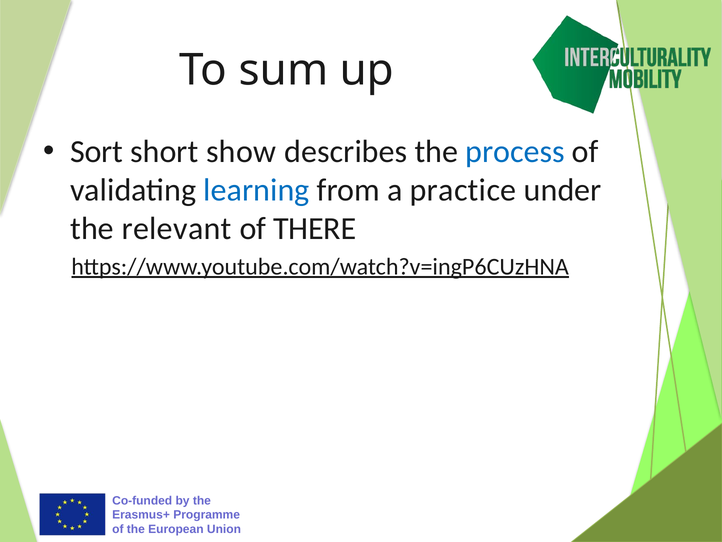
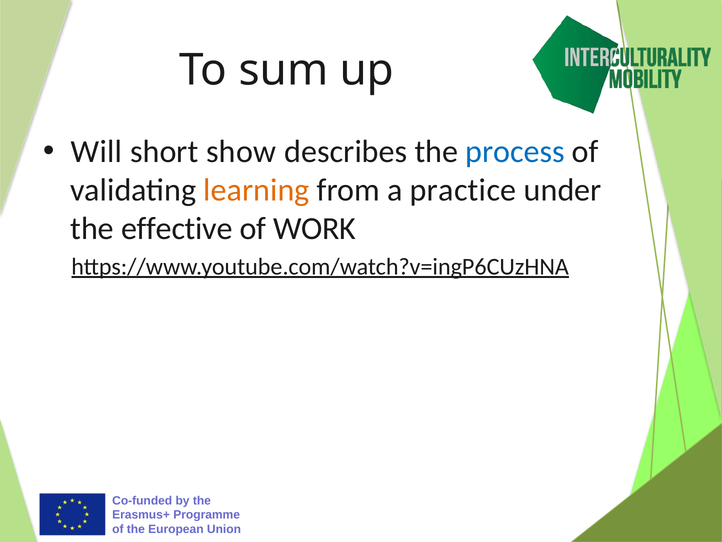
Sort: Sort -> Will
learning colour: blue -> orange
relevant: relevant -> effective
THERE: THERE -> WORK
